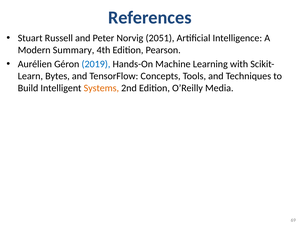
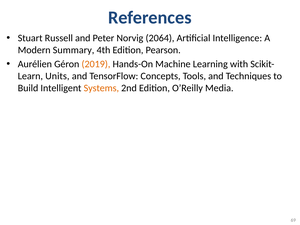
2051: 2051 -> 2064
2019 colour: blue -> orange
Bytes: Bytes -> Units
